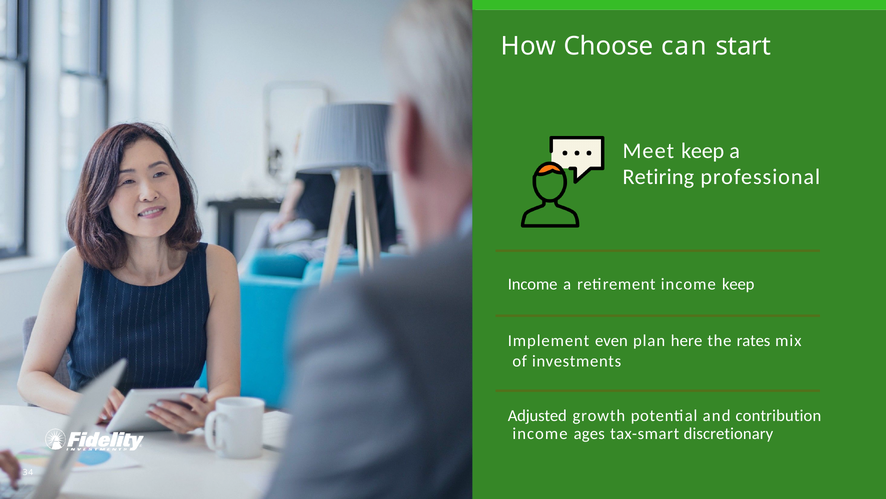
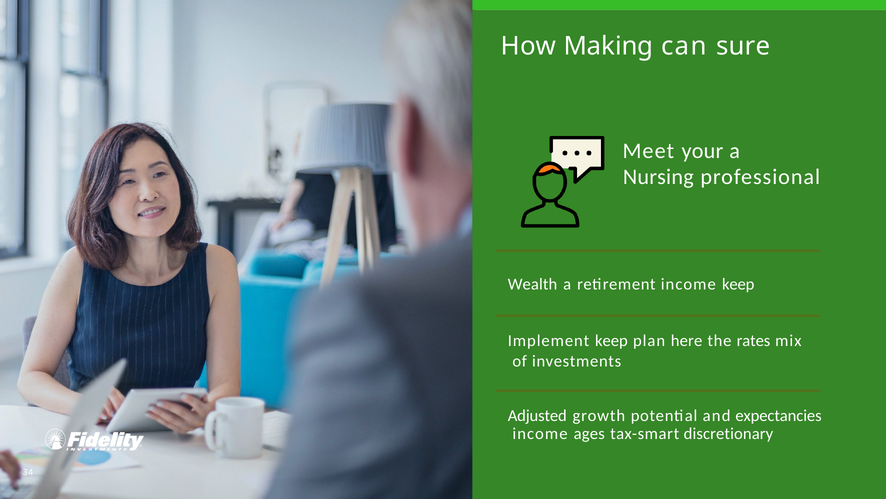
Choose: Choose -> Making
start: start -> sure
Meet keep: keep -> your
Retiring: Retiring -> Nursing
Income at (533, 284): Income -> Wealth
Implement even: even -> keep
contribution: contribution -> expectancies
